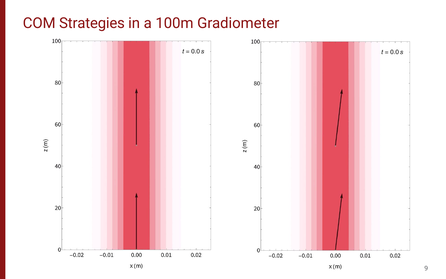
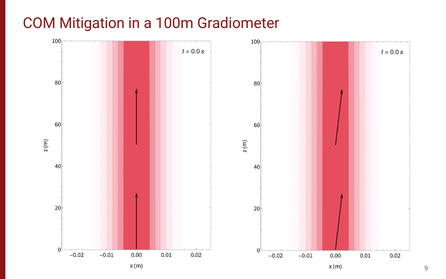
Strategies: Strategies -> Mitigation
